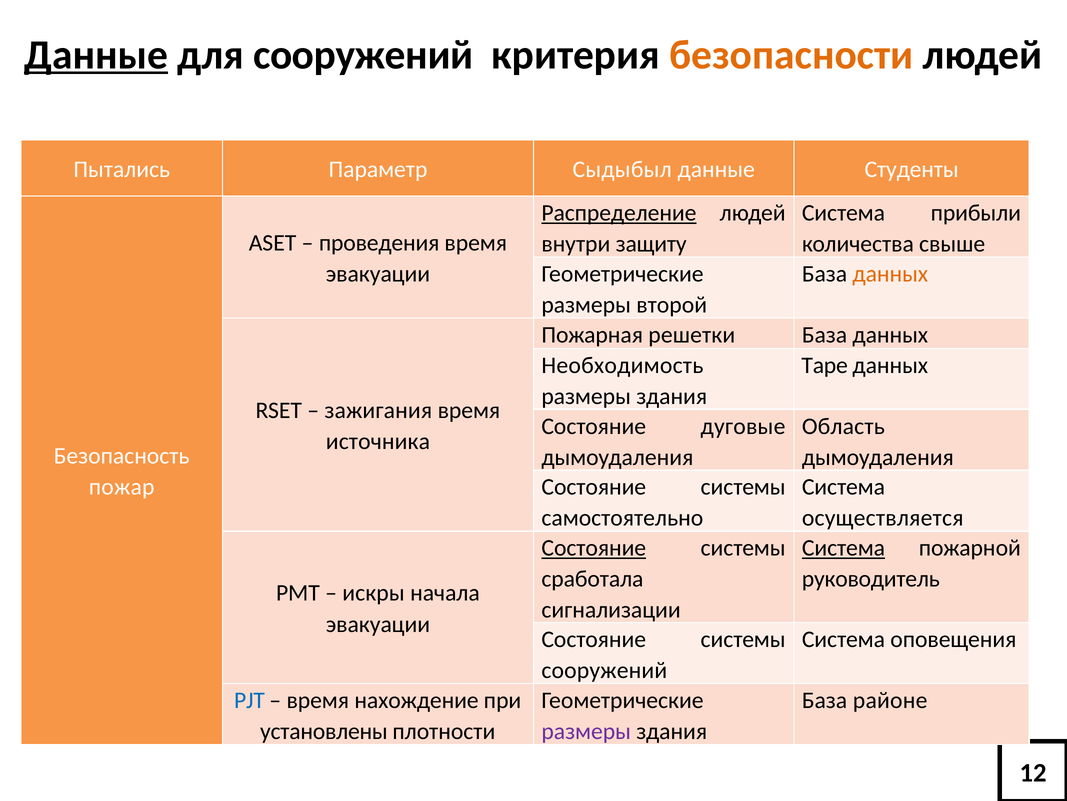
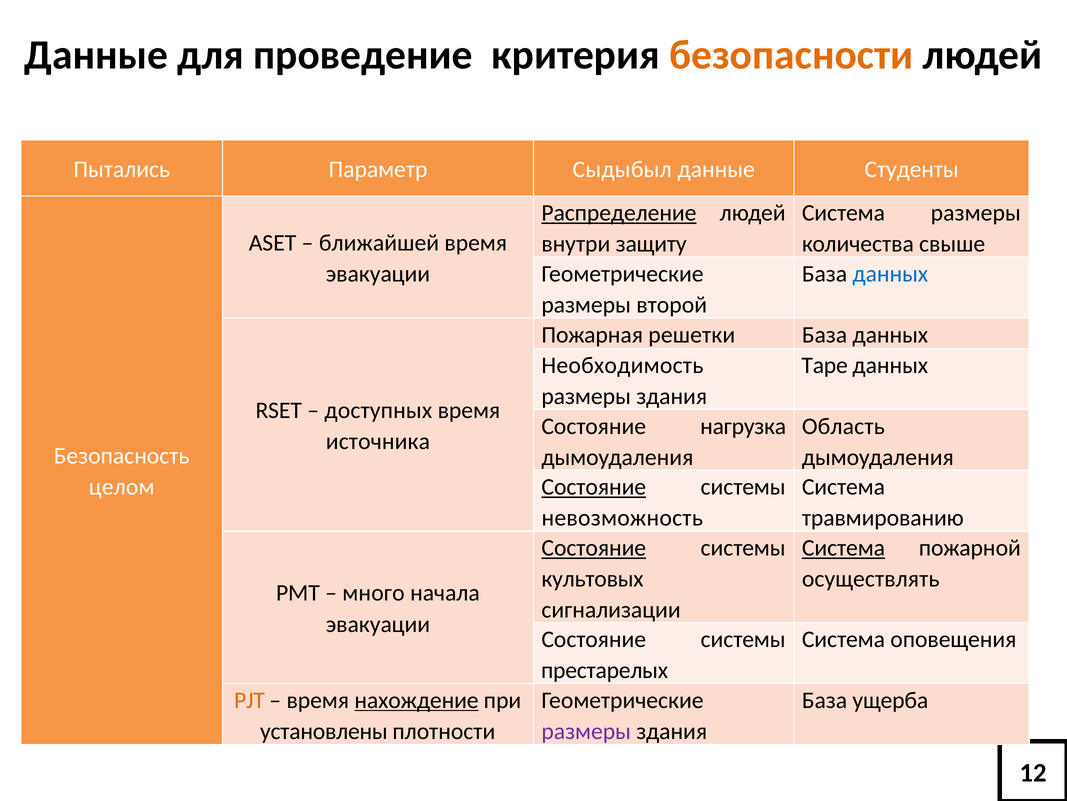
Данные at (96, 55) underline: present -> none
для сооружений: сооружений -> проведение
Система прибыли: прибыли -> размеры
проведения: проведения -> ближайшей
данных at (890, 274) colour: orange -> blue
зажигания: зажигания -> доступных
дуговые: дуговые -> нагрузка
пожар: пожар -> целом
Состояние at (594, 487) underline: none -> present
самостоятельно: самостоятельно -> невозможность
осуществляется: осуществляется -> травмированию
сработала: сработала -> культовых
руководитель: руководитель -> осуществлять
искры: искры -> много
сооружений at (604, 670): сооружений -> престарелых
PJT colour: blue -> orange
нахождение underline: none -> present
районе: районе -> ущерба
